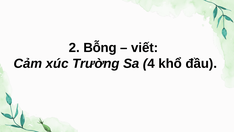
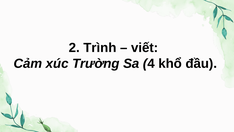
Bỗng: Bỗng -> Trình
